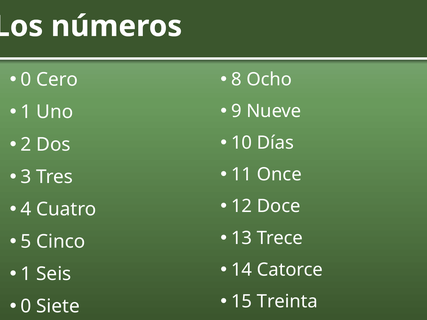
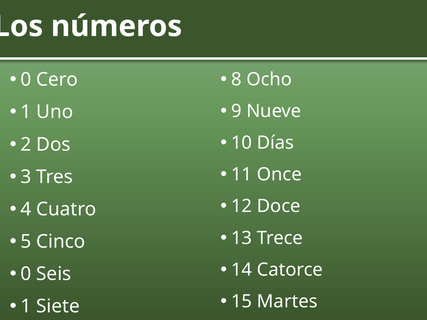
1 at (26, 274): 1 -> 0
Treinta: Treinta -> Martes
0 at (26, 306): 0 -> 1
